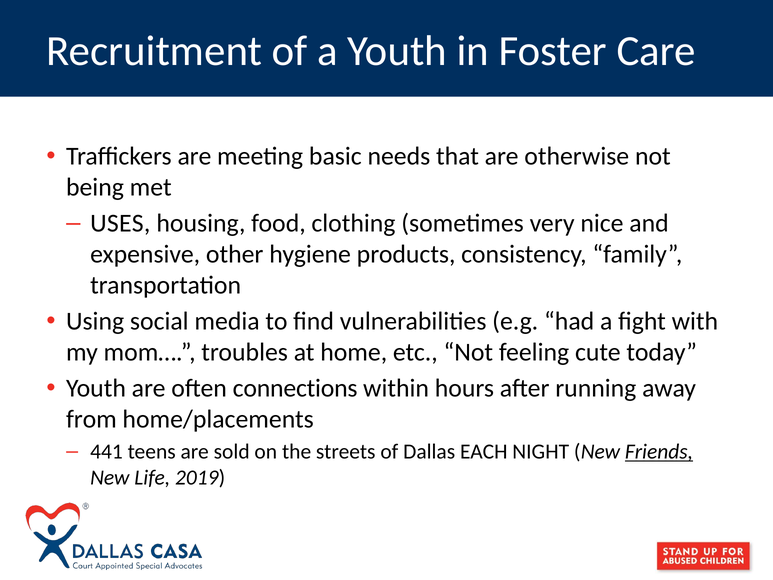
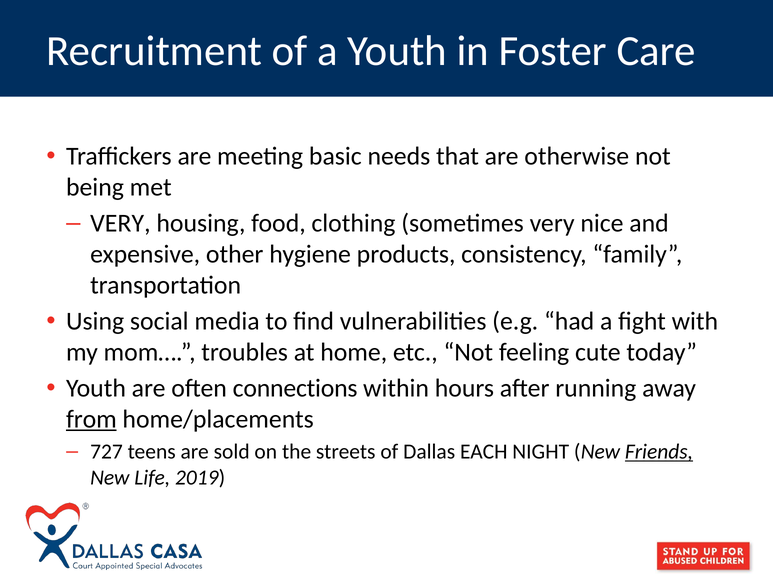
USES at (120, 223): USES -> VERY
from underline: none -> present
441: 441 -> 727
